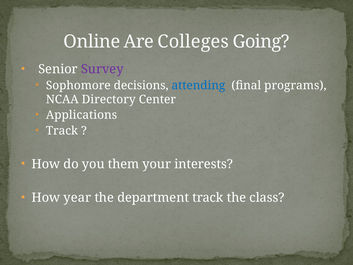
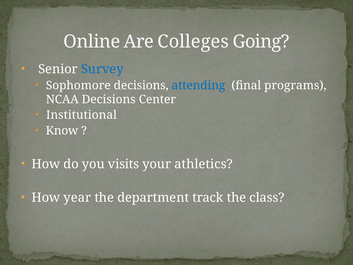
Survey colour: purple -> blue
NCAA Directory: Directory -> Decisions
Applications: Applications -> Institutional
Track at (62, 131): Track -> Know
them: them -> visits
interests: interests -> athletics
